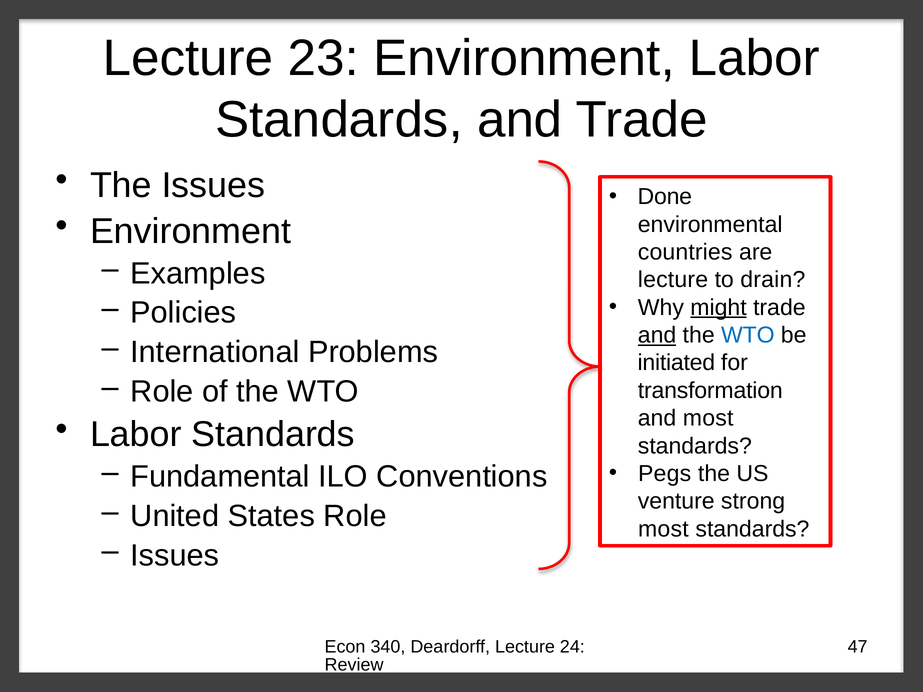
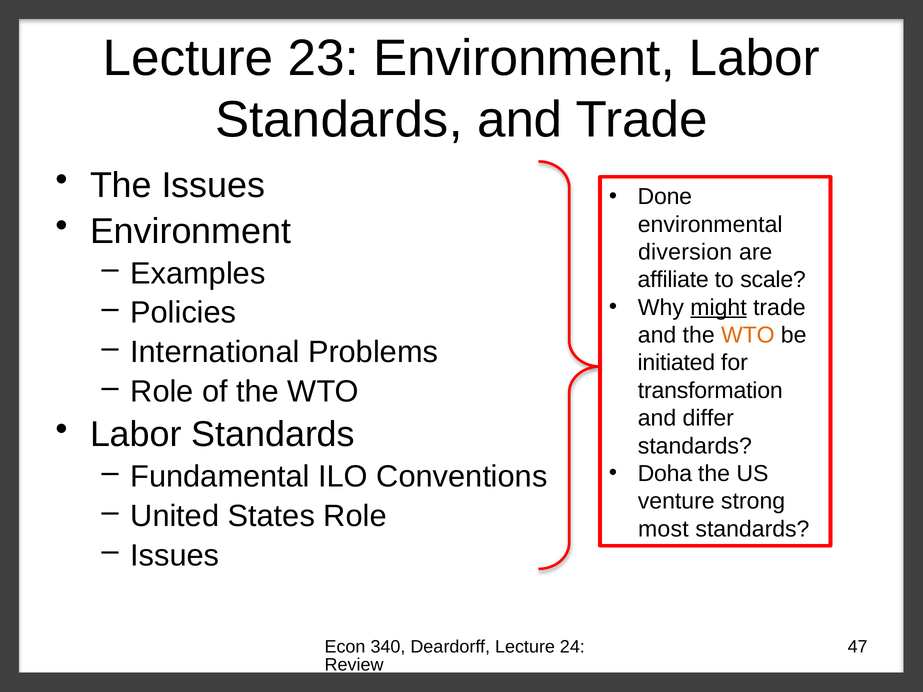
countries: countries -> diversion
lecture at (673, 280): lecture -> affiliate
drain: drain -> scale
and at (657, 335) underline: present -> none
WTO at (748, 335) colour: blue -> orange
and most: most -> differ
Pegs: Pegs -> Doha
